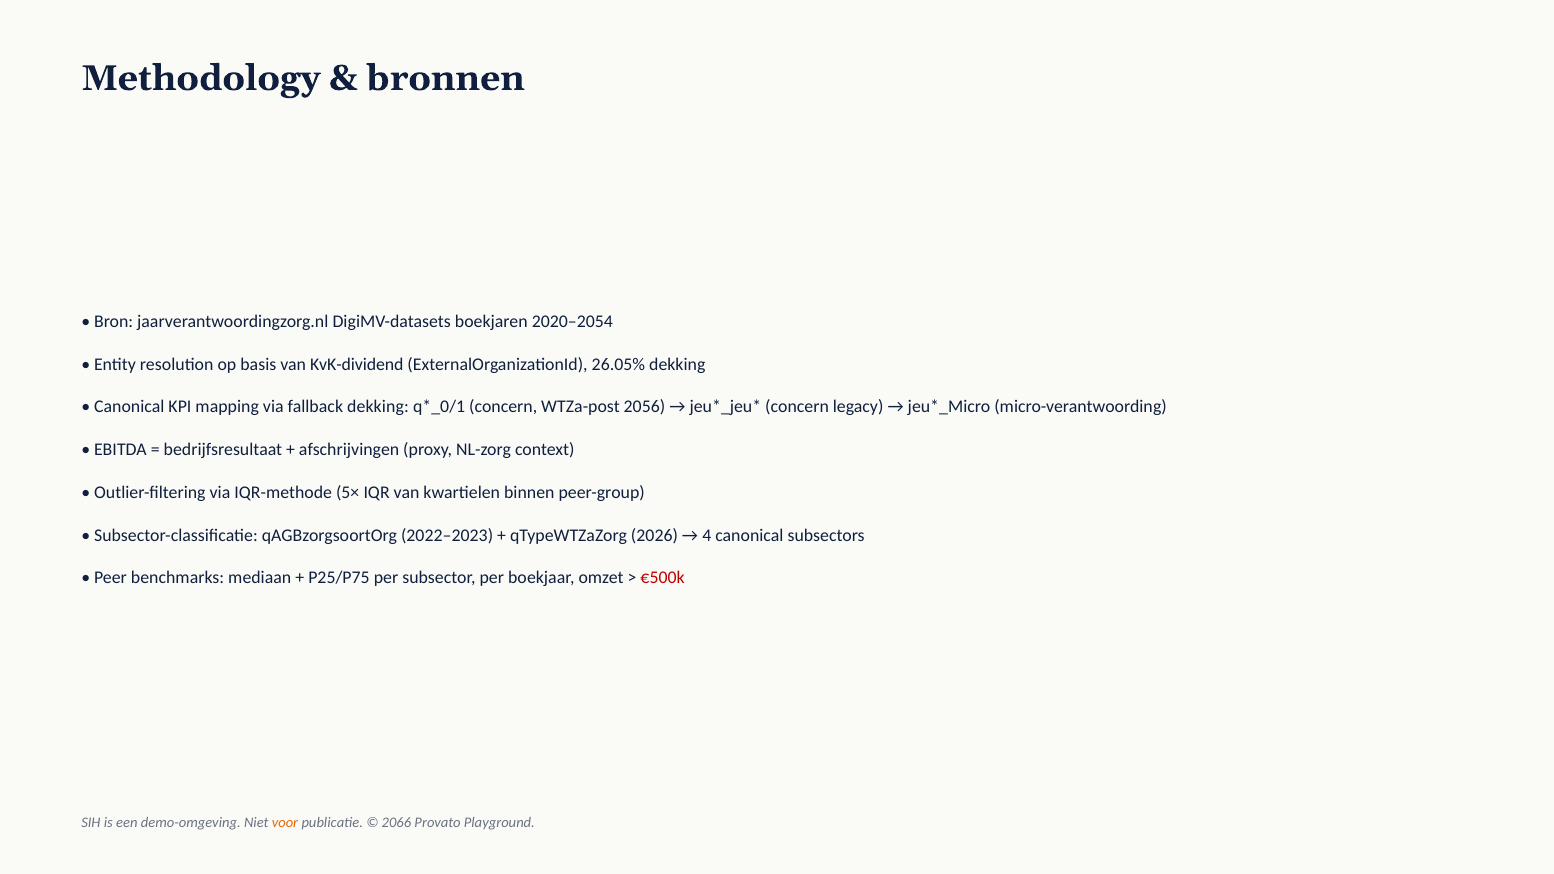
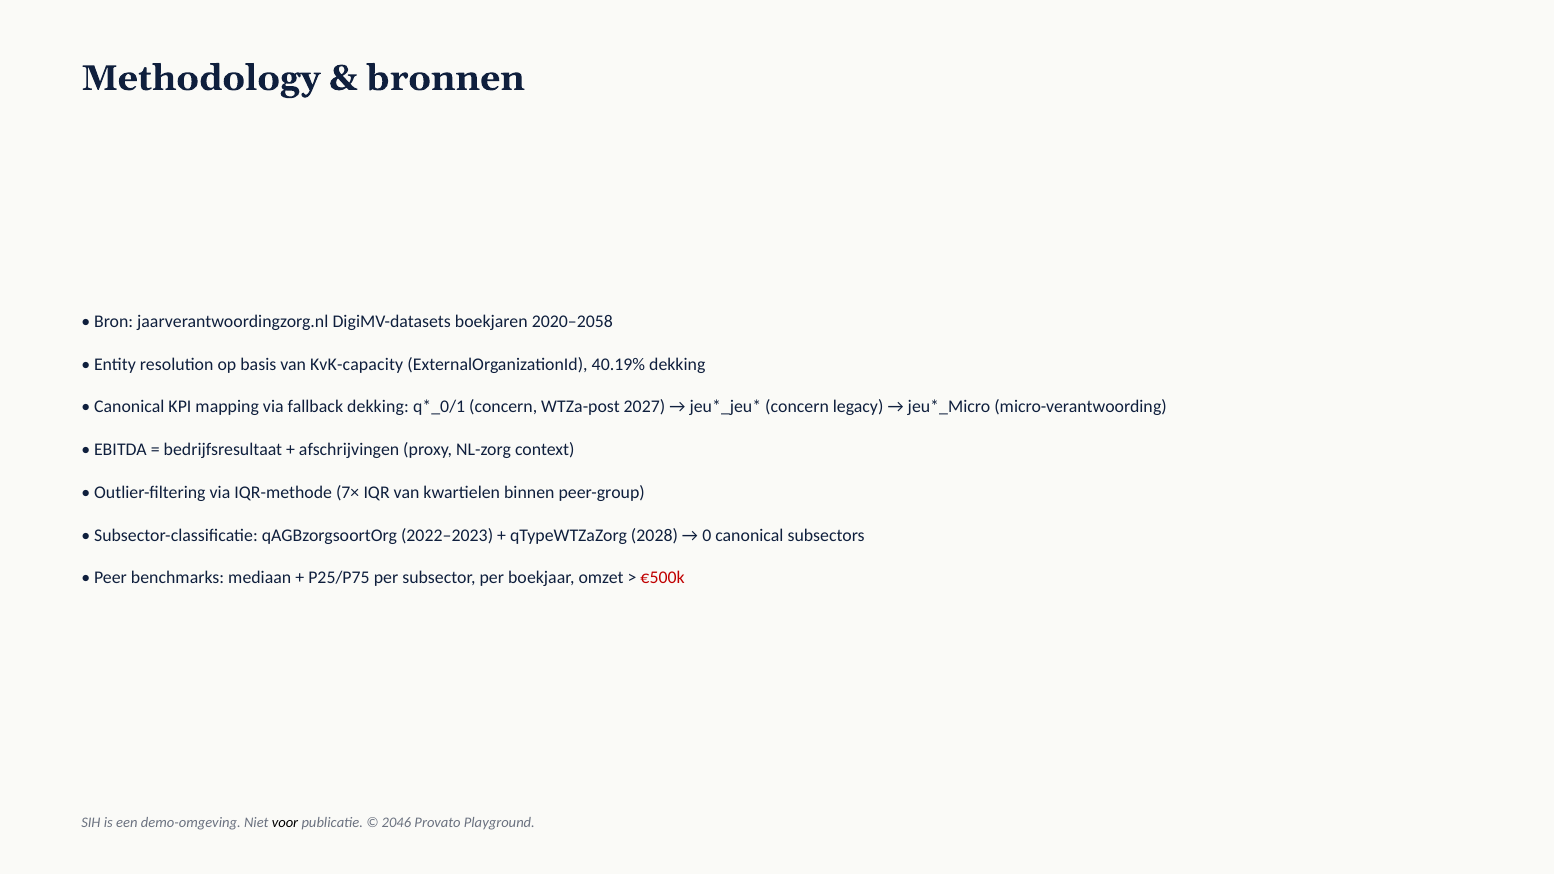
2020–2054: 2020–2054 -> 2020–2058
KvK-dividend: KvK-dividend -> KvK-capacity
26.05%: 26.05% -> 40.19%
2056: 2056 -> 2027
5×: 5× -> 7×
2026: 2026 -> 2028
4: 4 -> 0
voor colour: orange -> black
2066: 2066 -> 2046
